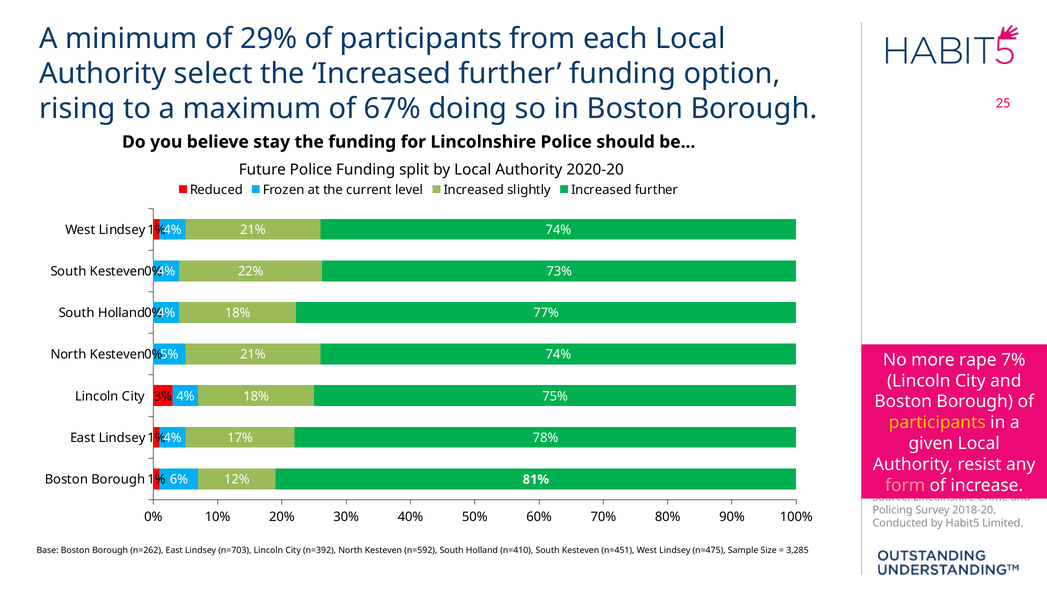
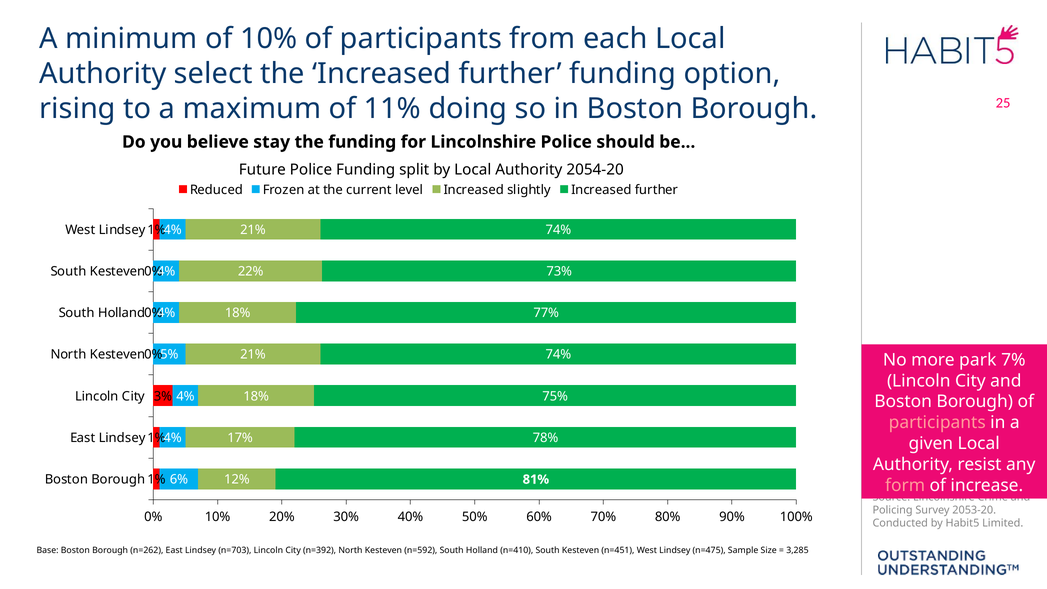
of 29%: 29% -> 10%
67%: 67% -> 11%
2020-20: 2020-20 -> 2054-20
rape: rape -> park
participants at (937, 423) colour: yellow -> pink
2018-20: 2018-20 -> 2053-20
